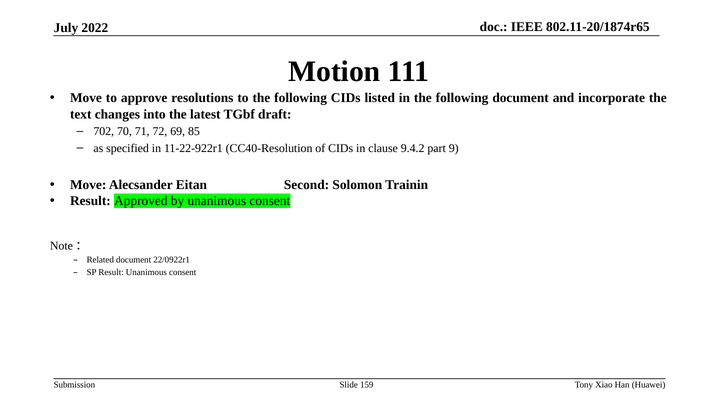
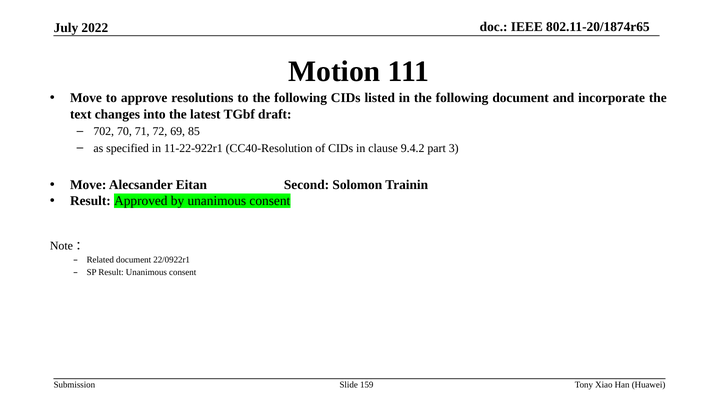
9: 9 -> 3
